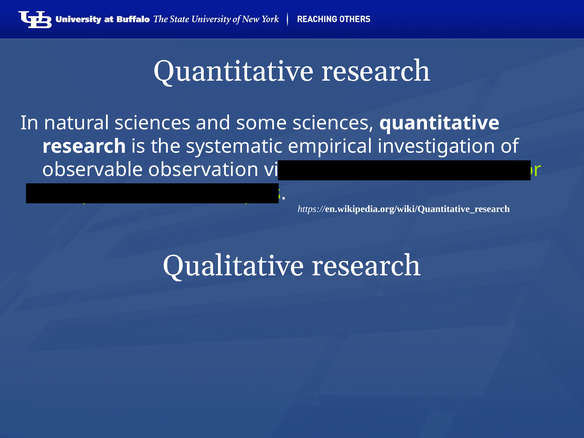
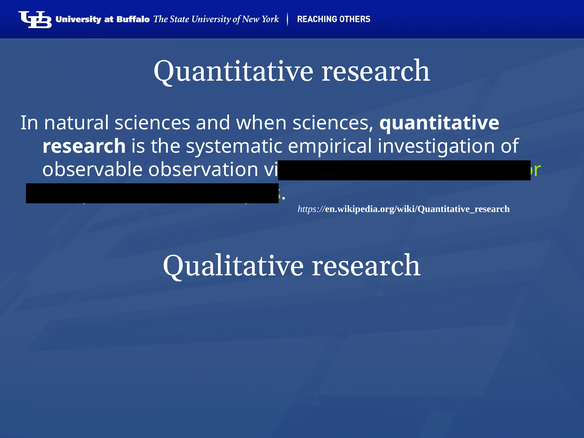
some: some -> when
